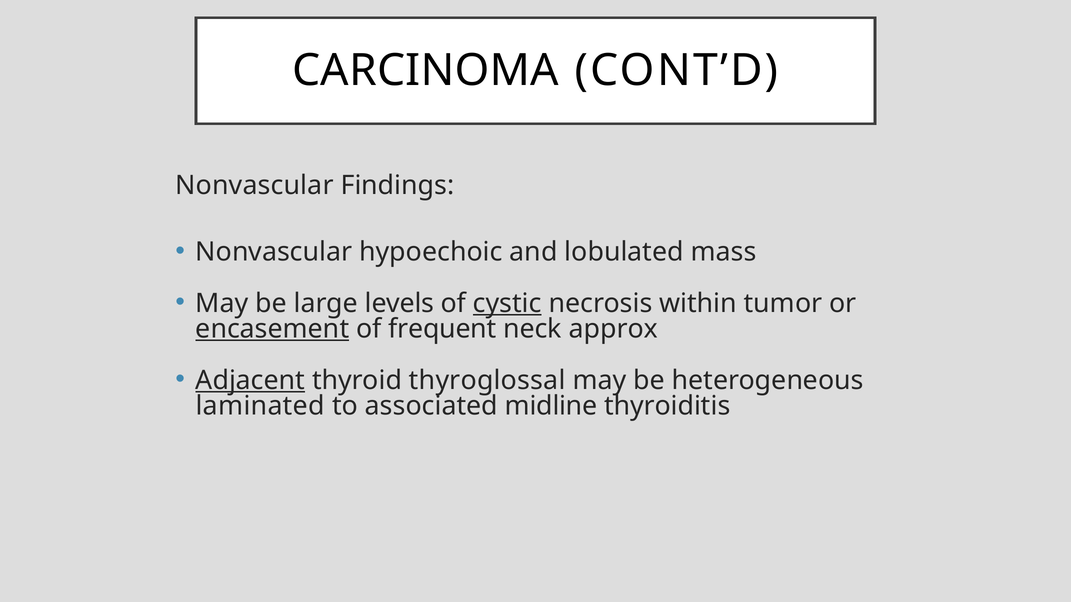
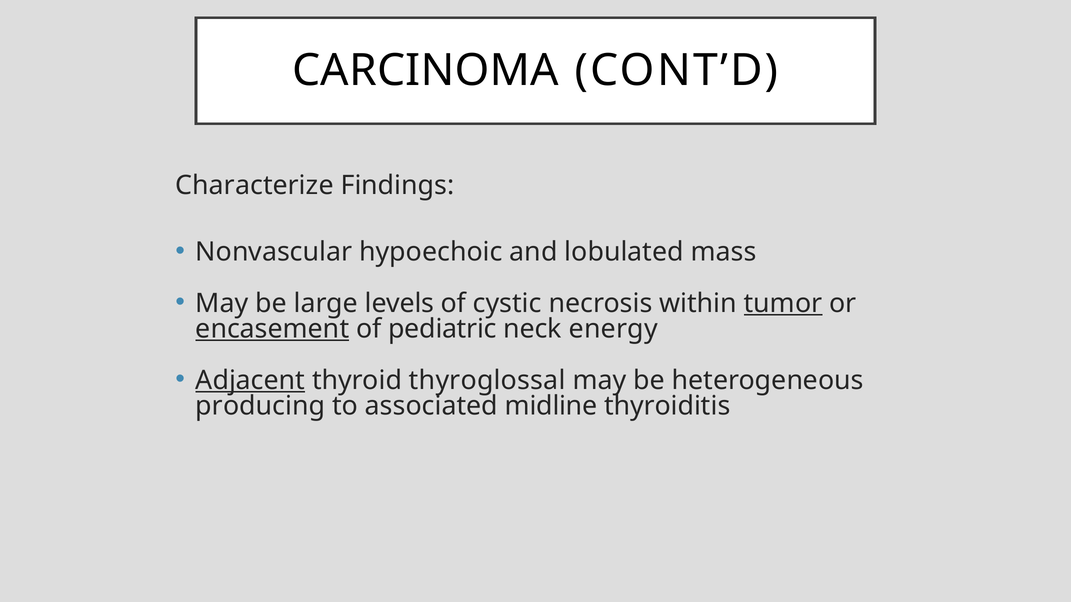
Nonvascular at (254, 186): Nonvascular -> Characterize
cystic underline: present -> none
tumor underline: none -> present
frequent: frequent -> pediatric
approx: approx -> energy
laminated: laminated -> producing
